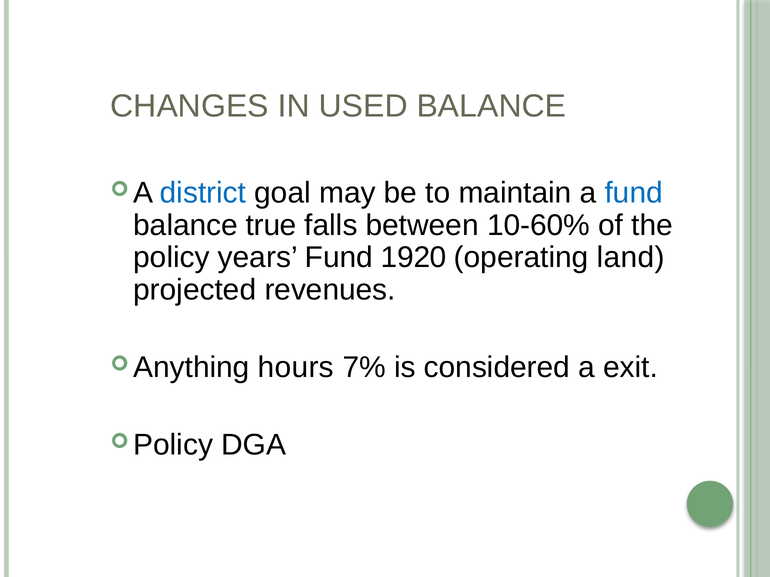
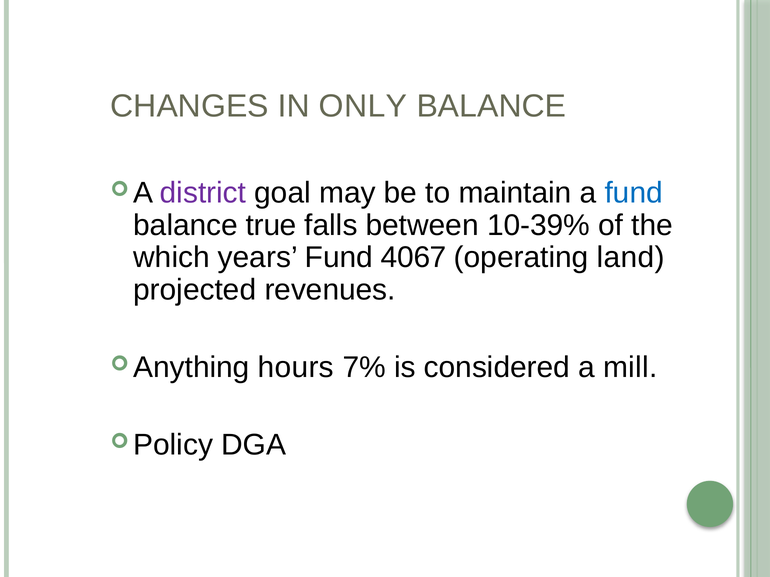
USED: USED -> ONLY
district colour: blue -> purple
10-60%: 10-60% -> 10-39%
policy at (172, 258): policy -> which
1920: 1920 -> 4067
exit: exit -> mill
